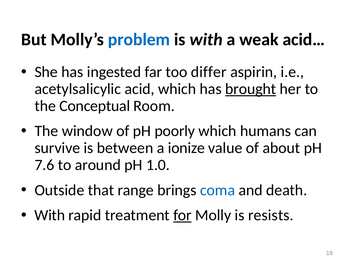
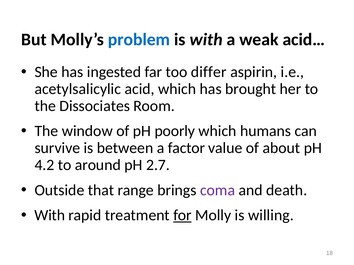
brought underline: present -> none
Conceptual: Conceptual -> Dissociates
ionize: ionize -> factor
7.6: 7.6 -> 4.2
1.0: 1.0 -> 2.7
coma colour: blue -> purple
resists: resists -> willing
